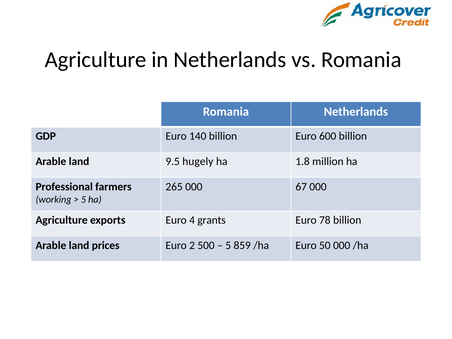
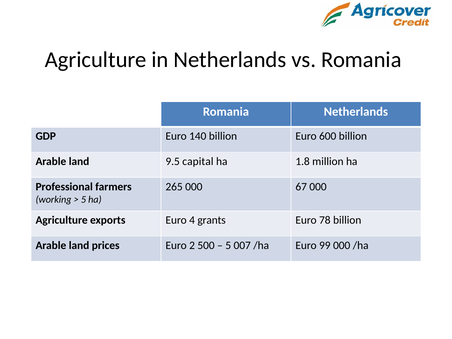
hugely: hugely -> capital
859: 859 -> 007
50: 50 -> 99
